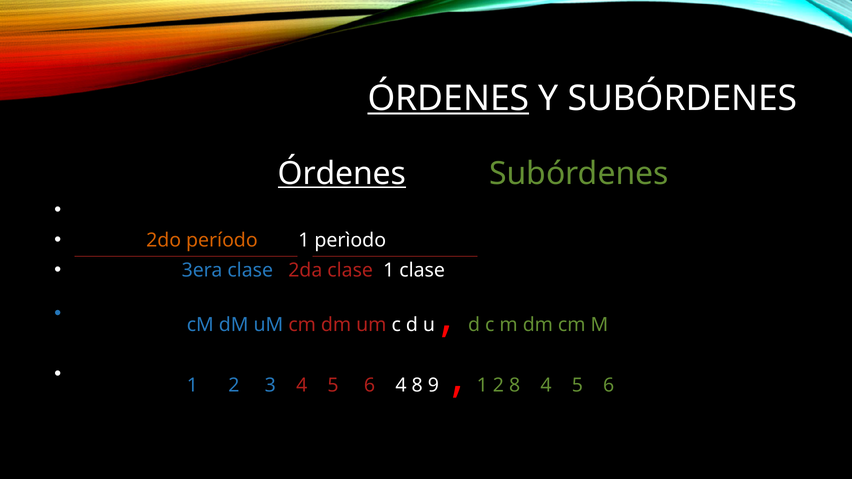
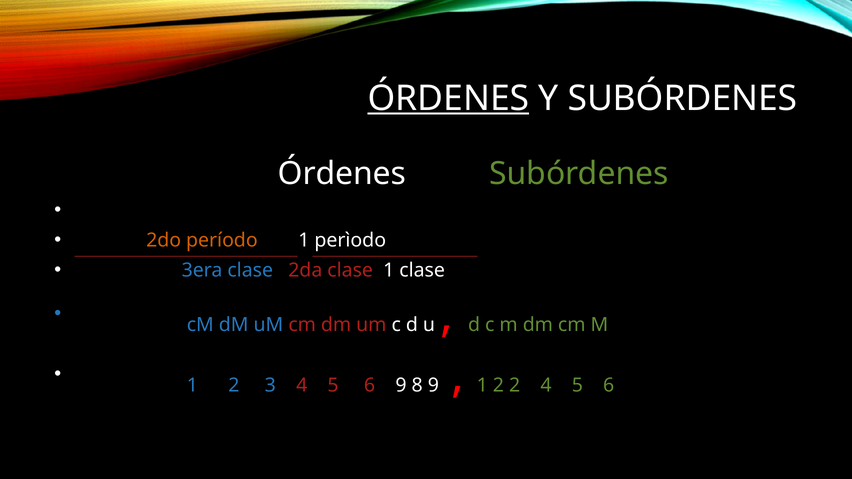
Órdenes at (342, 174) underline: present -> none
6 4: 4 -> 9
2 8: 8 -> 2
